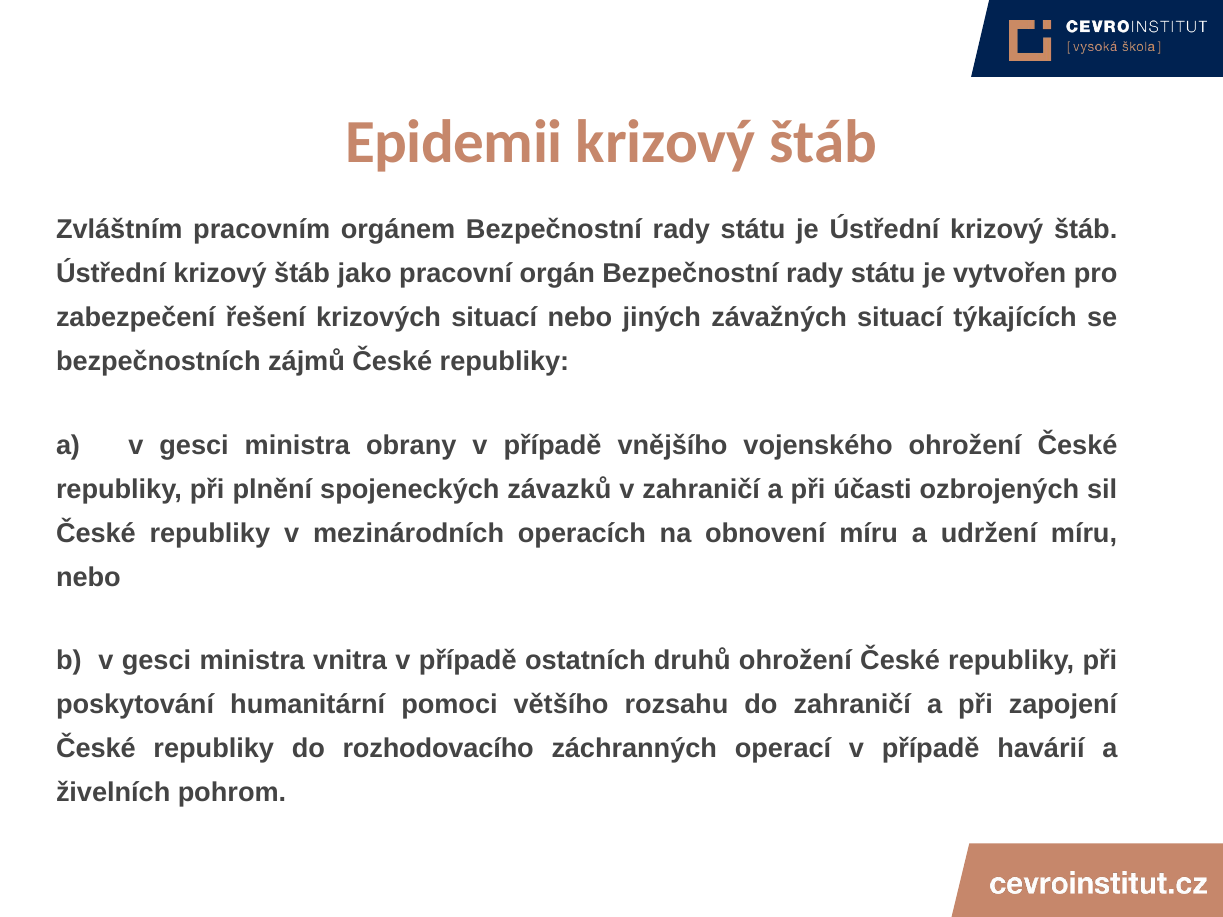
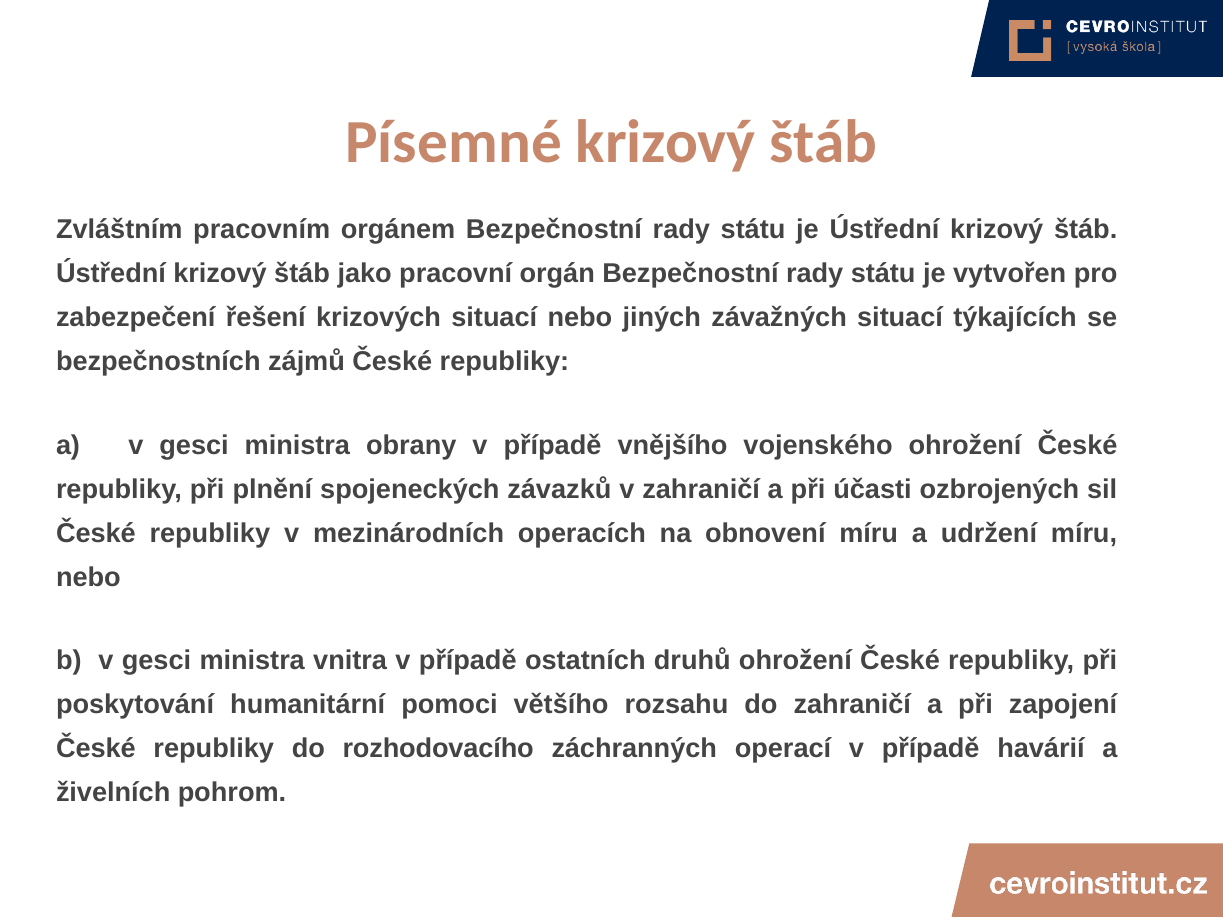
Epidemii: Epidemii -> Písemné
